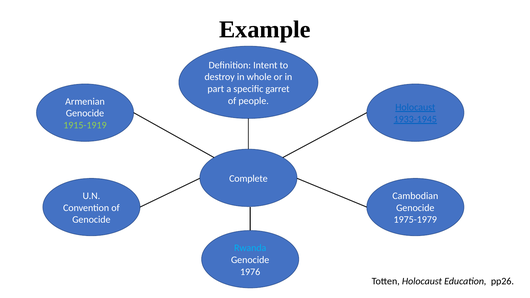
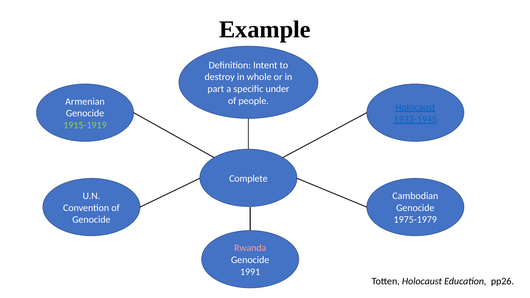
garret: garret -> under
Rwanda colour: light blue -> pink
1976: 1976 -> 1991
